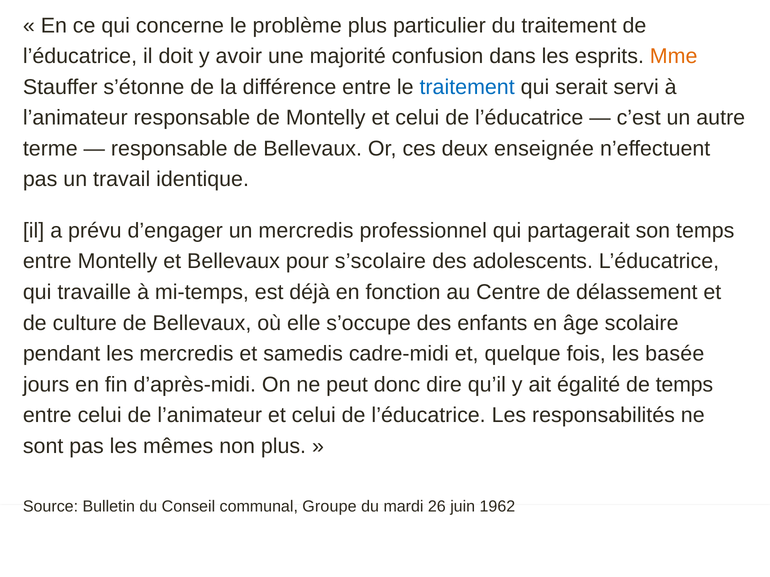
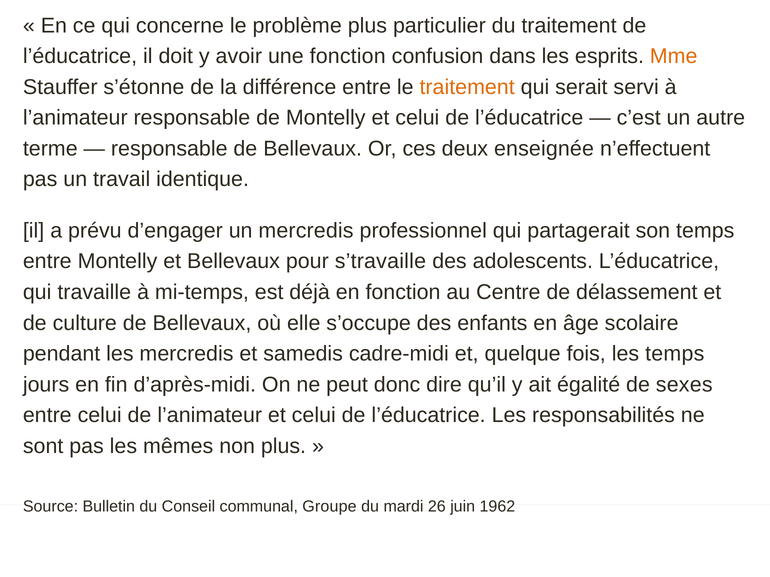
une majorité: majorité -> fonction
traitement at (467, 87) colour: blue -> orange
s’scolaire: s’scolaire -> s’travaille
les basée: basée -> temps
de temps: temps -> sexes
